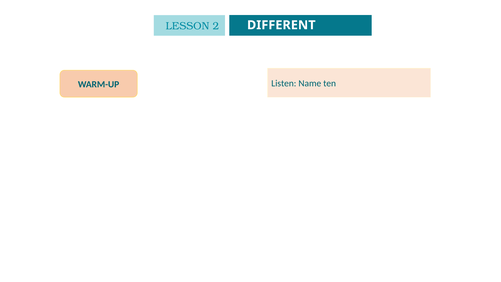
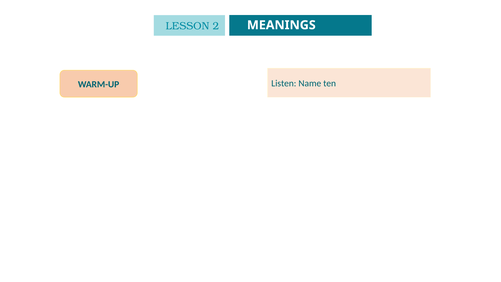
DIFFERENT: DIFFERENT -> MEANINGS
